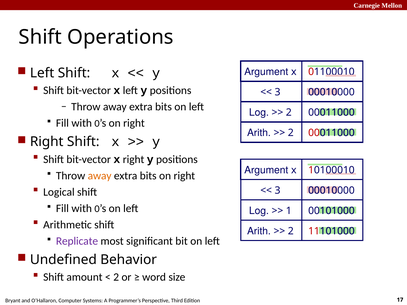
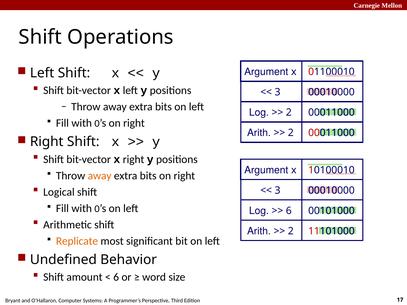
1 at (289, 211): 1 -> 6
Replicate colour: purple -> orange
2 at (116, 277): 2 -> 6
